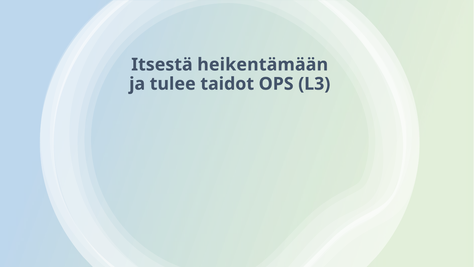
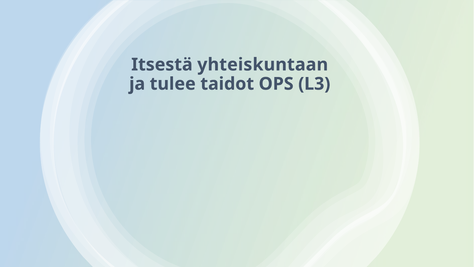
heikentämään: heikentämään -> yhteiskuntaan
